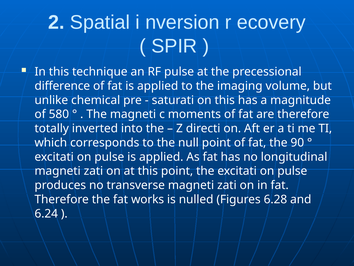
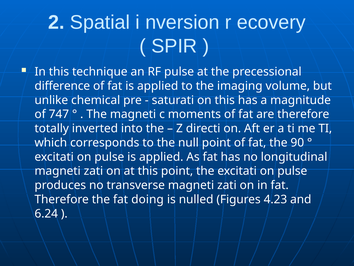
580: 580 -> 747
works: works -> doing
6.28: 6.28 -> 4.23
